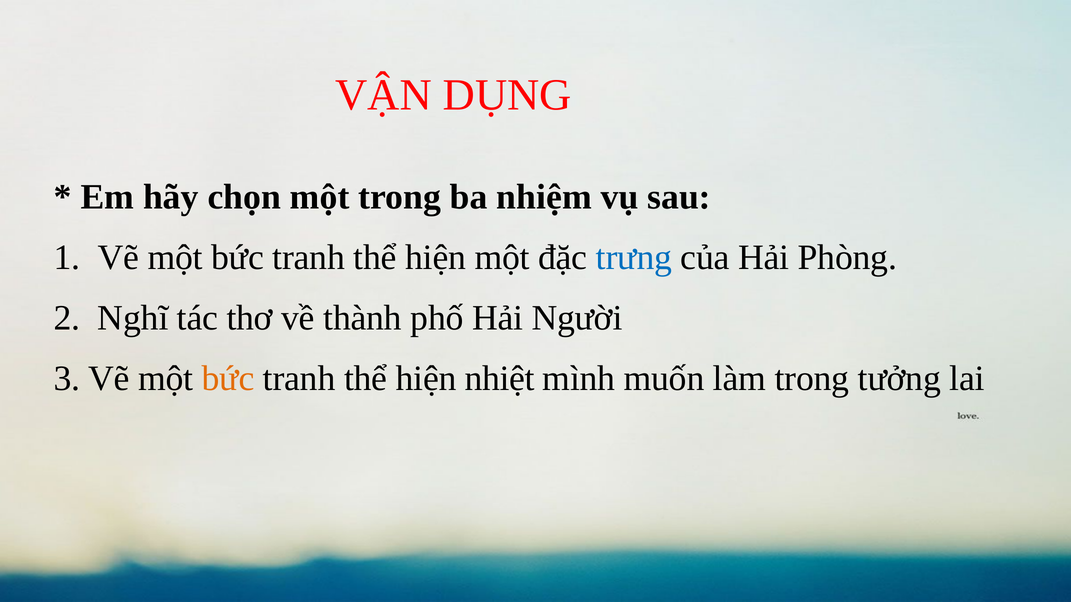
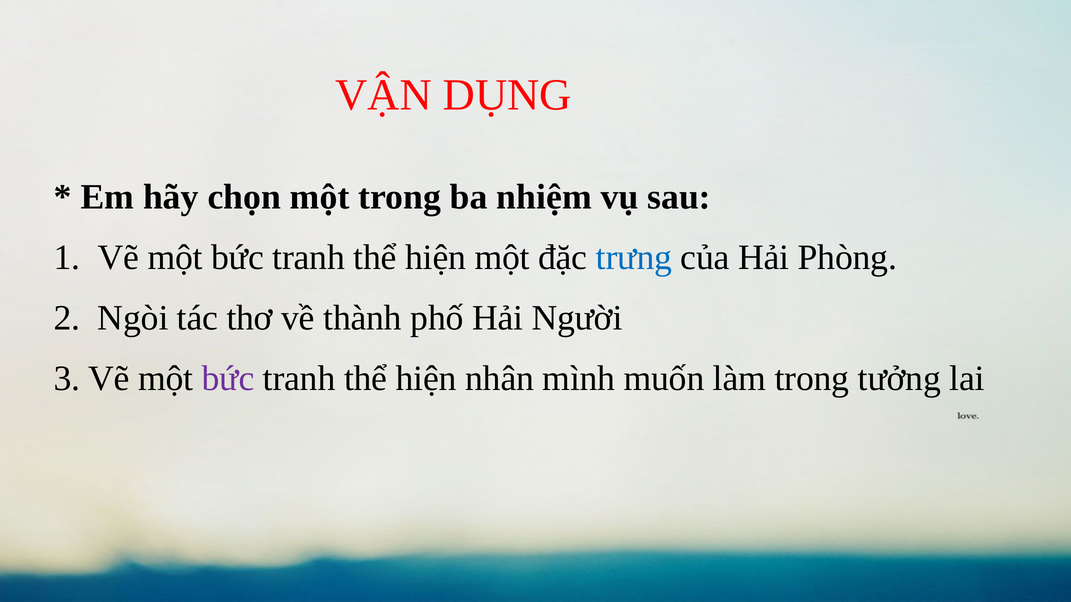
Nghĩ: Nghĩ -> Ngòi
bức at (228, 379) colour: orange -> purple
nhiệt: nhiệt -> nhân
